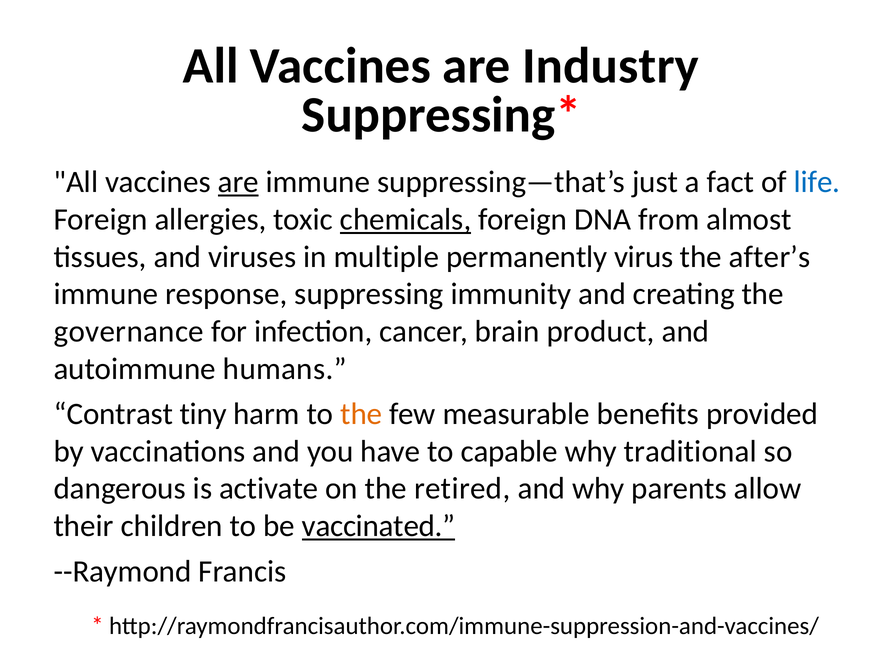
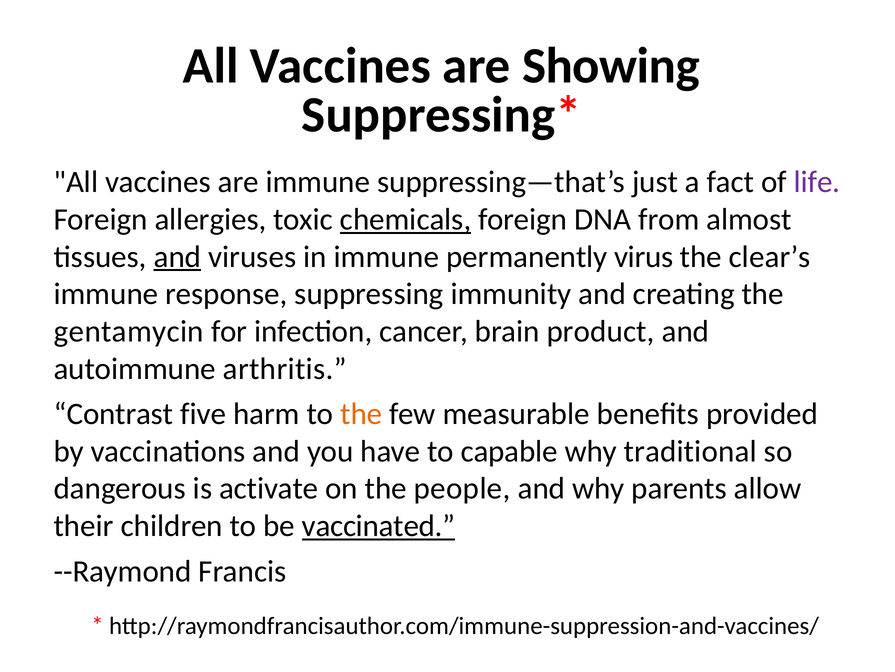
Industry: Industry -> Showing
are at (238, 182) underline: present -> none
life colour: blue -> purple
and at (177, 256) underline: none -> present
in multiple: multiple -> immune
after’s: after’s -> clear’s
governance: governance -> gentamycin
humans: humans -> arthritis
tiny: tiny -> five
retired: retired -> people
